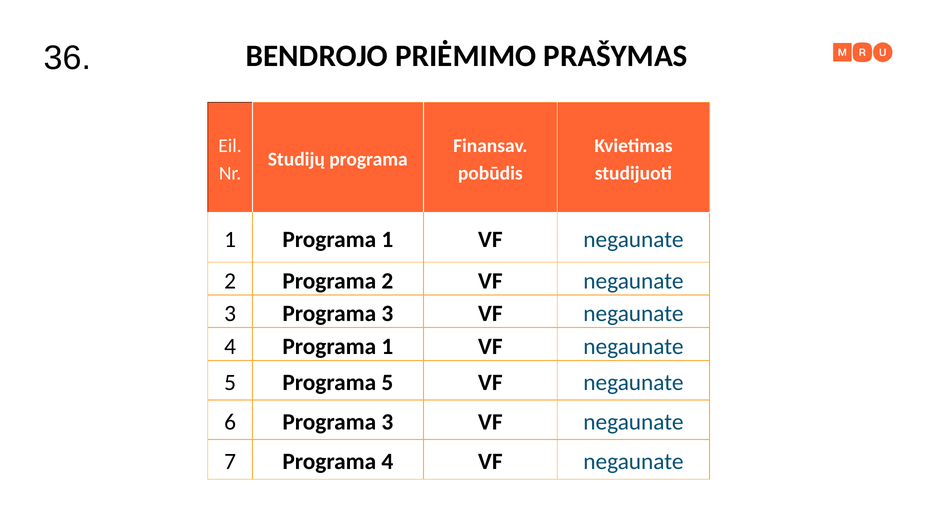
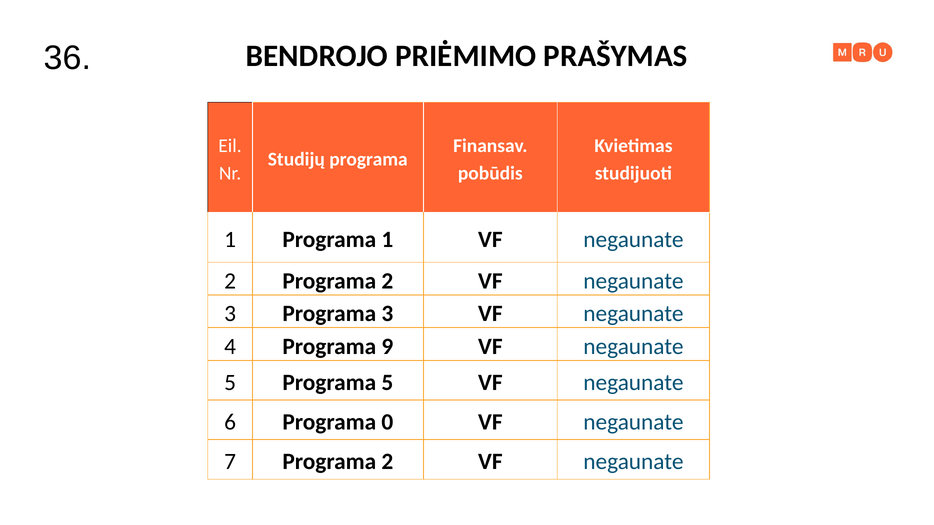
4 Programa 1: 1 -> 9
6 Programa 3: 3 -> 0
7 Programa 4: 4 -> 2
